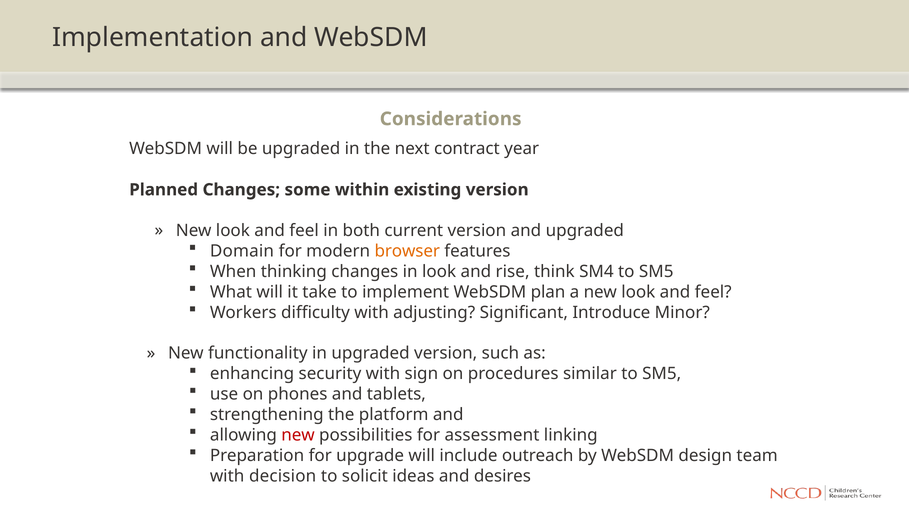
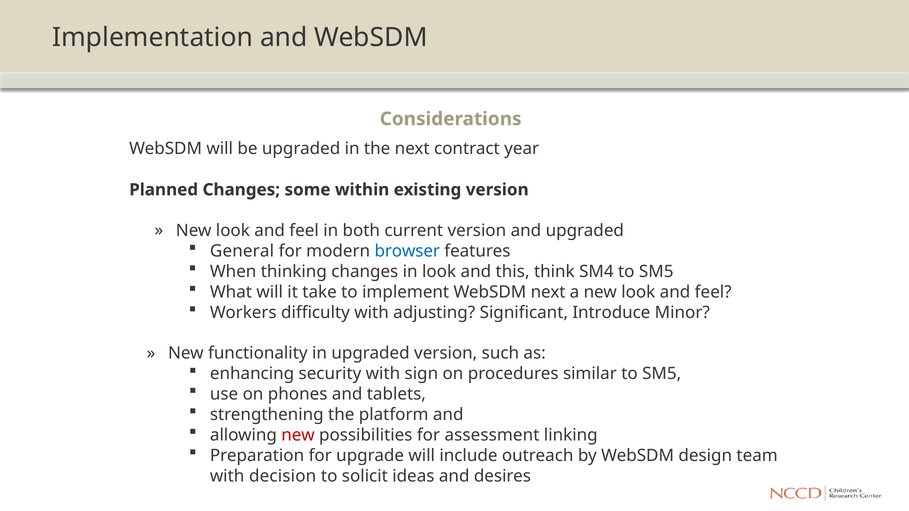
Domain: Domain -> General
browser colour: orange -> blue
rise: rise -> this
WebSDM plan: plan -> next
